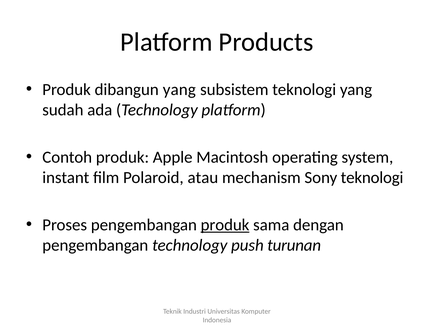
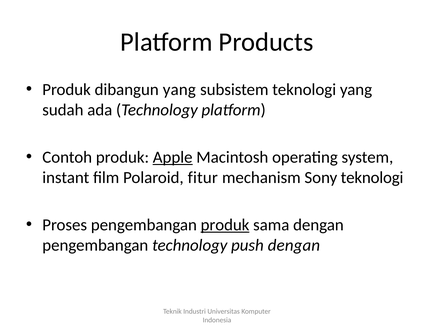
Apple underline: none -> present
atau: atau -> fitur
push turunan: turunan -> dengan
